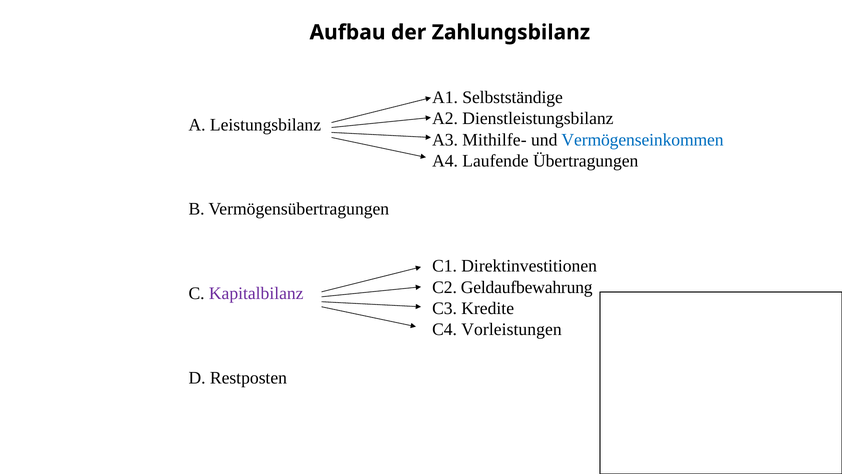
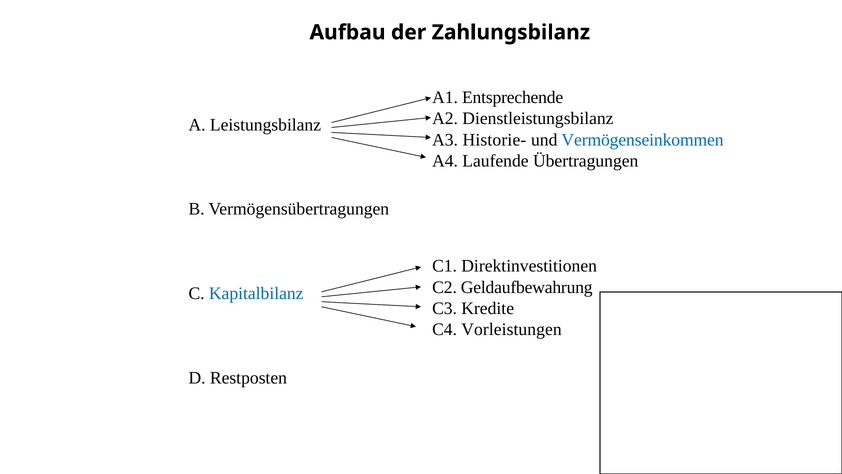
Selbstständige: Selbstständige -> Entsprechende
Mithilfe-: Mithilfe- -> Historie-
Kapitalbilanz colour: purple -> blue
